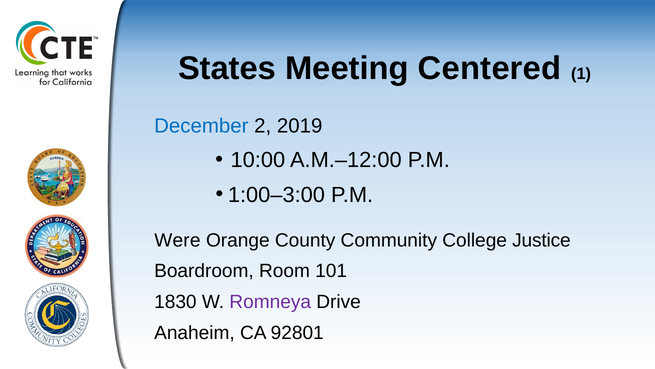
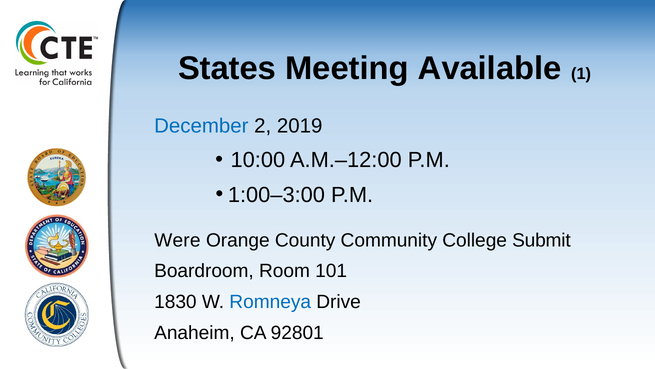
Centered: Centered -> Available
Justice: Justice -> Submit
Romneya colour: purple -> blue
